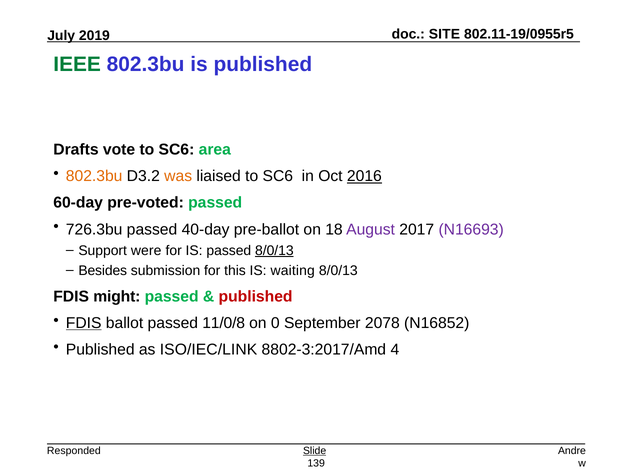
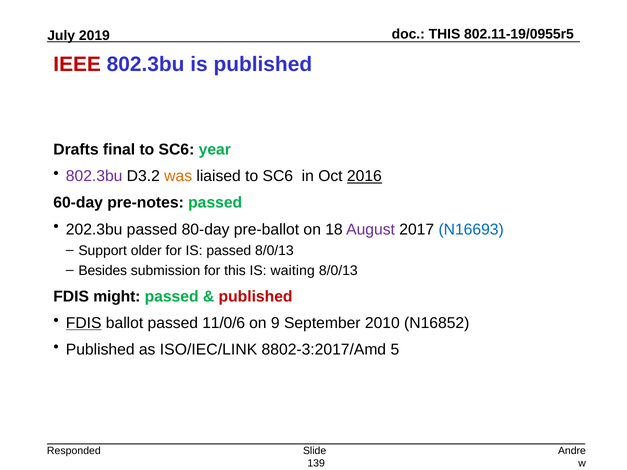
SITE at (444, 34): SITE -> THIS
IEEE colour: green -> red
vote: vote -> final
area: area -> year
802.3bu at (94, 176) colour: orange -> purple
pre-voted: pre-voted -> pre-notes
726.3bu: 726.3bu -> 202.3bu
40-day: 40-day -> 80-day
N16693 colour: purple -> blue
were: were -> older
8/0/13 at (274, 251) underline: present -> none
11/0/8: 11/0/8 -> 11/0/6
0: 0 -> 9
2078: 2078 -> 2010
4: 4 -> 5
Slide underline: present -> none
